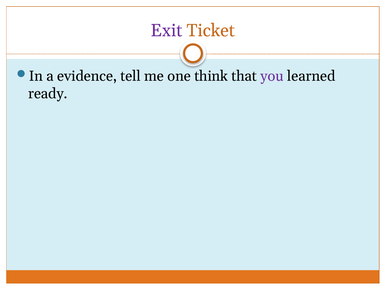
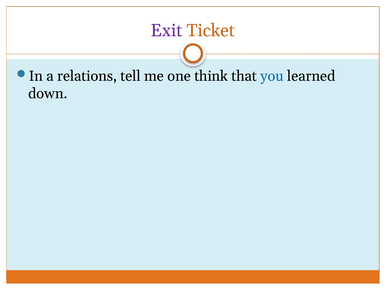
evidence: evidence -> relations
you colour: purple -> blue
ready: ready -> down
